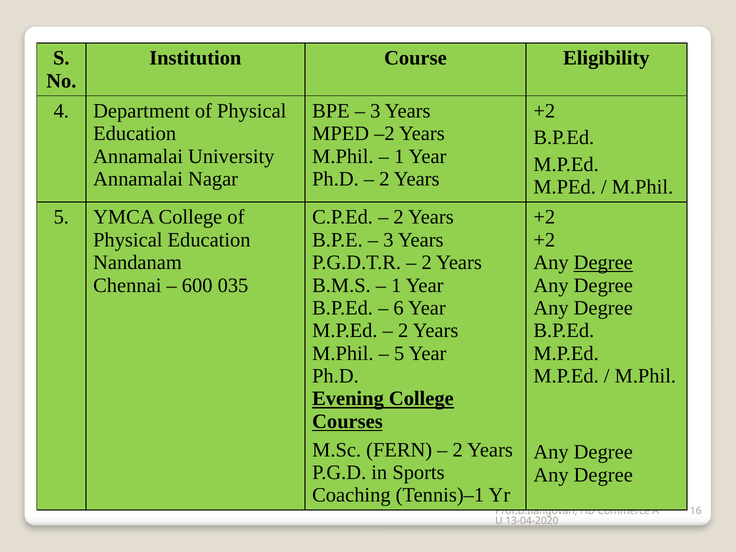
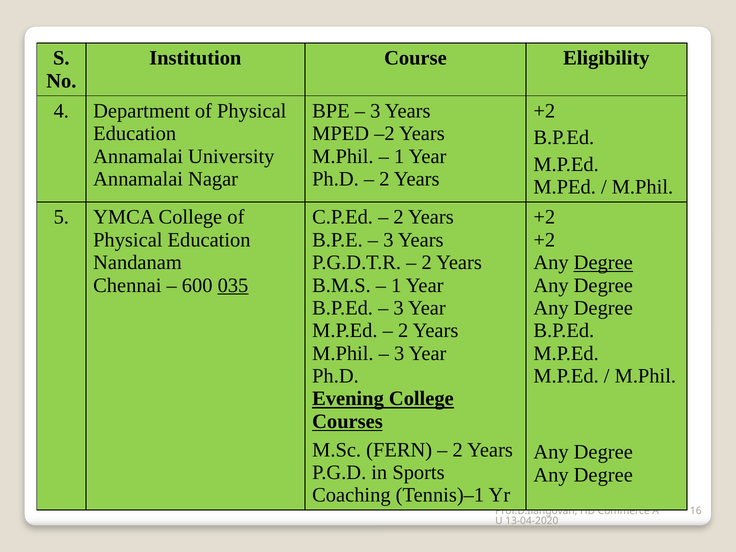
035 underline: none -> present
6 at (399, 308): 6 -> 3
5 at (399, 353): 5 -> 3
